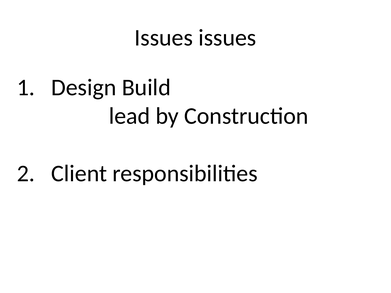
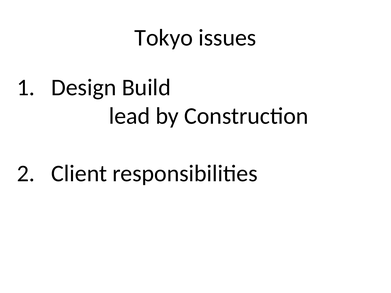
Issues at (164, 38): Issues -> Tokyo
